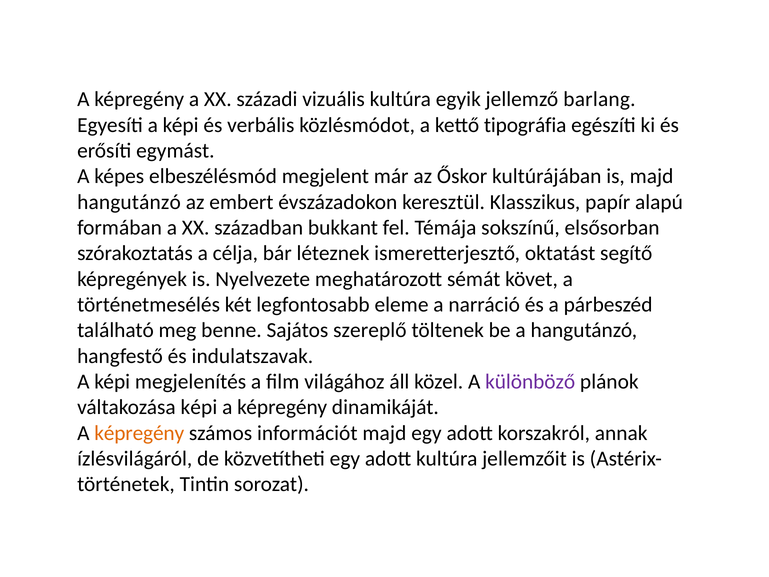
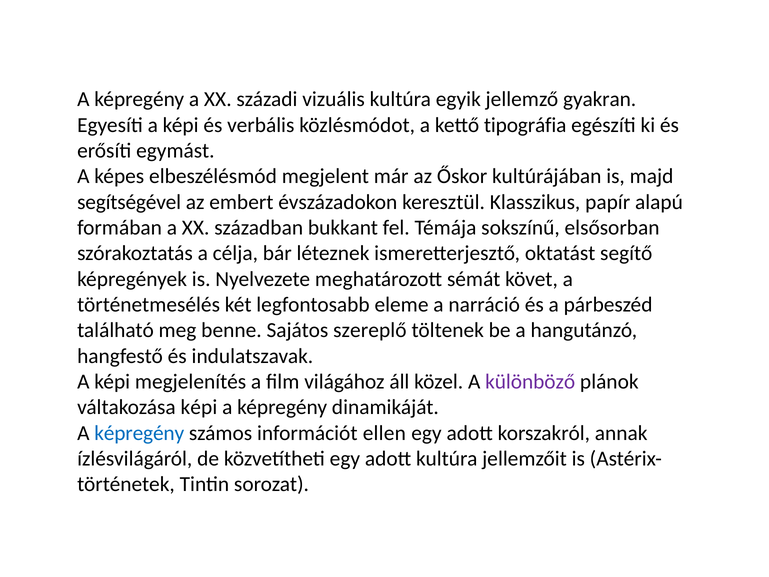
barlang: barlang -> gyakran
hangutánzó at (129, 202): hangutánzó -> segítségével
képregény at (139, 433) colour: orange -> blue
információt majd: majd -> ellen
